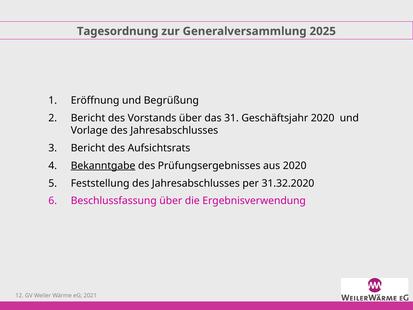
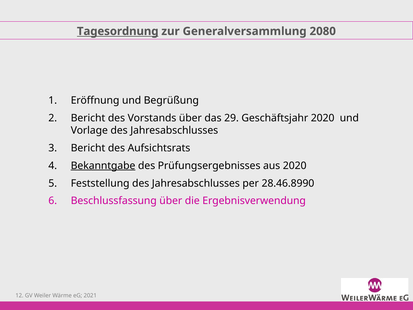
Tagesordnung underline: none -> present
2025: 2025 -> 2080
31: 31 -> 29
31.32.2020: 31.32.2020 -> 28.46.8990
